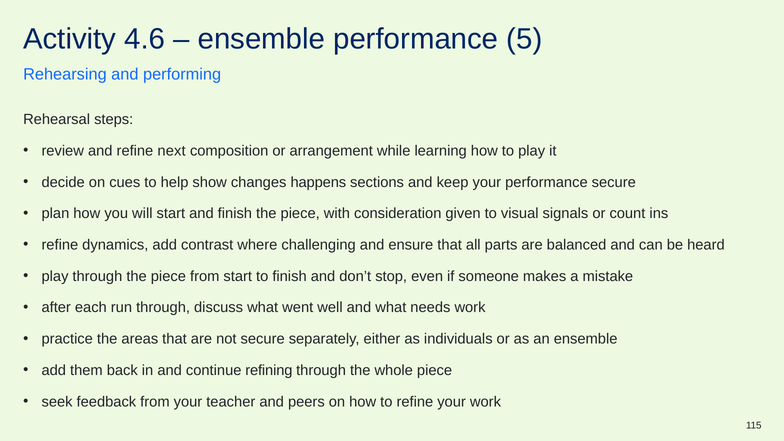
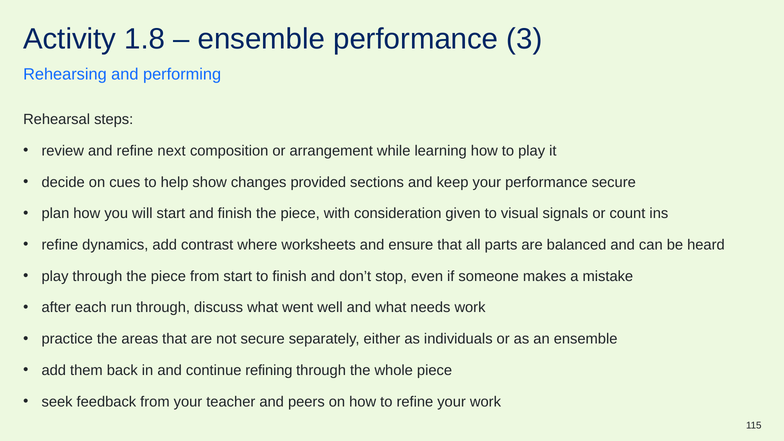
4.6: 4.6 -> 1.8
5: 5 -> 3
happens: happens -> provided
challenging: challenging -> worksheets
